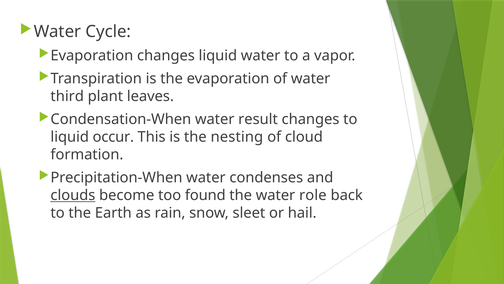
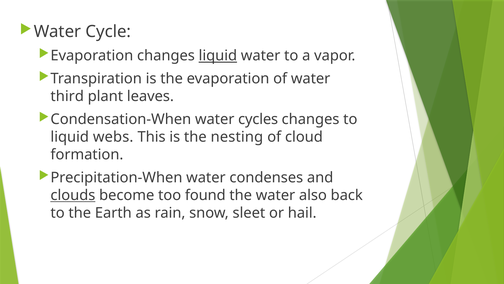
liquid at (218, 56) underline: none -> present
result: result -> cycles
occur: occur -> webs
role: role -> also
